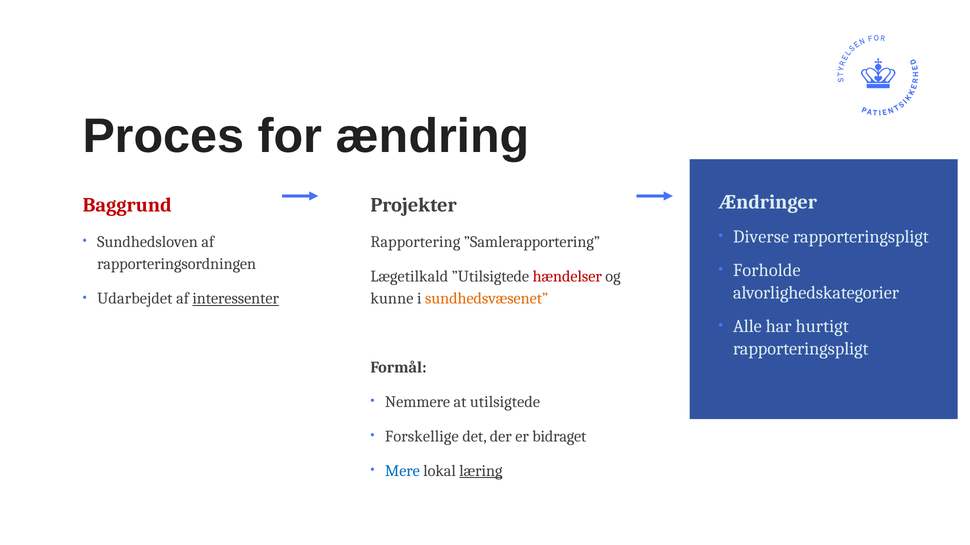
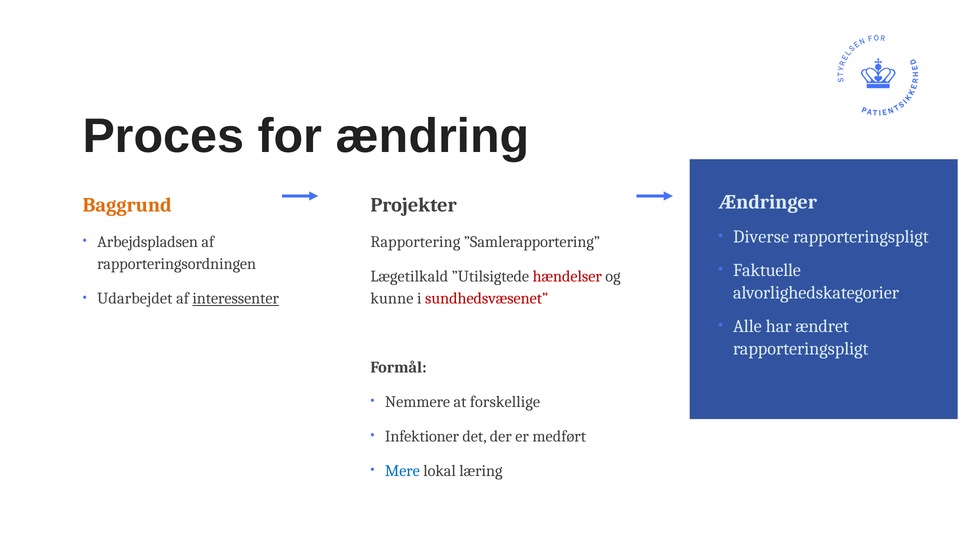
Baggrund colour: red -> orange
Sundhedsloven: Sundhedsloven -> Arbejdspladsen
Forholde: Forholde -> Faktuelle
sundhedsvæsenet colour: orange -> red
hurtigt: hurtigt -> ændret
utilsigtede: utilsigtede -> forskellige
Forskellige: Forskellige -> Infektioner
bidraget: bidraget -> medført
læring underline: present -> none
